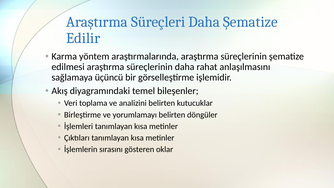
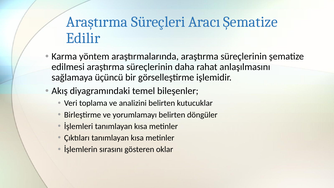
Süreçleri Daha: Daha -> Aracı
